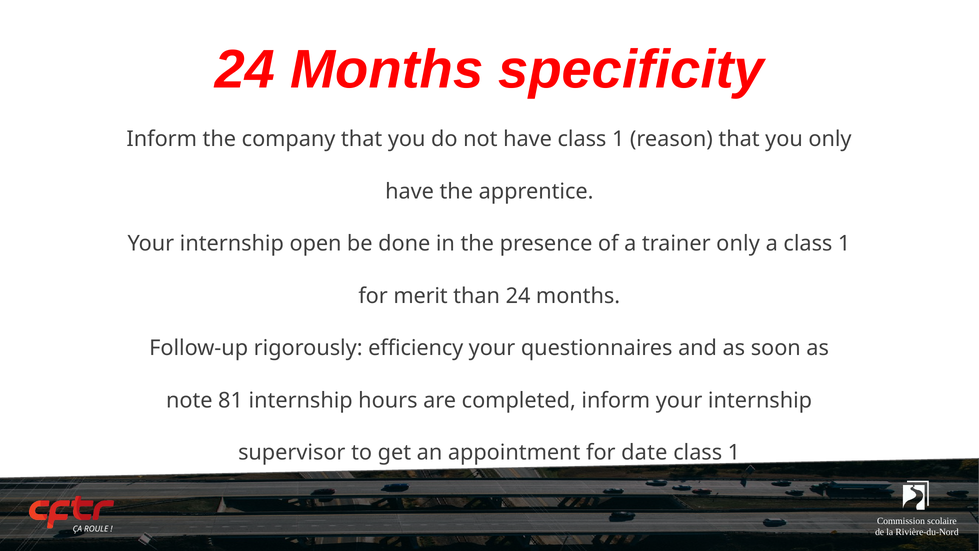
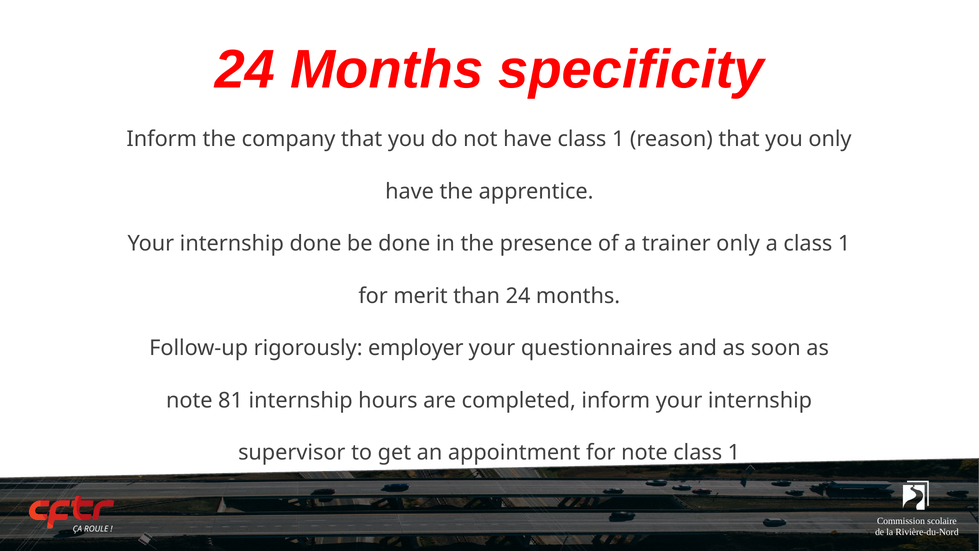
internship open: open -> done
efficiency: efficiency -> employer
for date: date -> note
